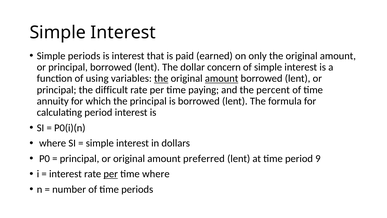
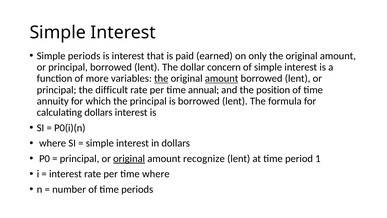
using: using -> more
paying: paying -> annual
percent: percent -> position
calculating period: period -> dollars
original at (129, 158) underline: none -> present
preferred: preferred -> recognize
9: 9 -> 1
per at (111, 174) underline: present -> none
